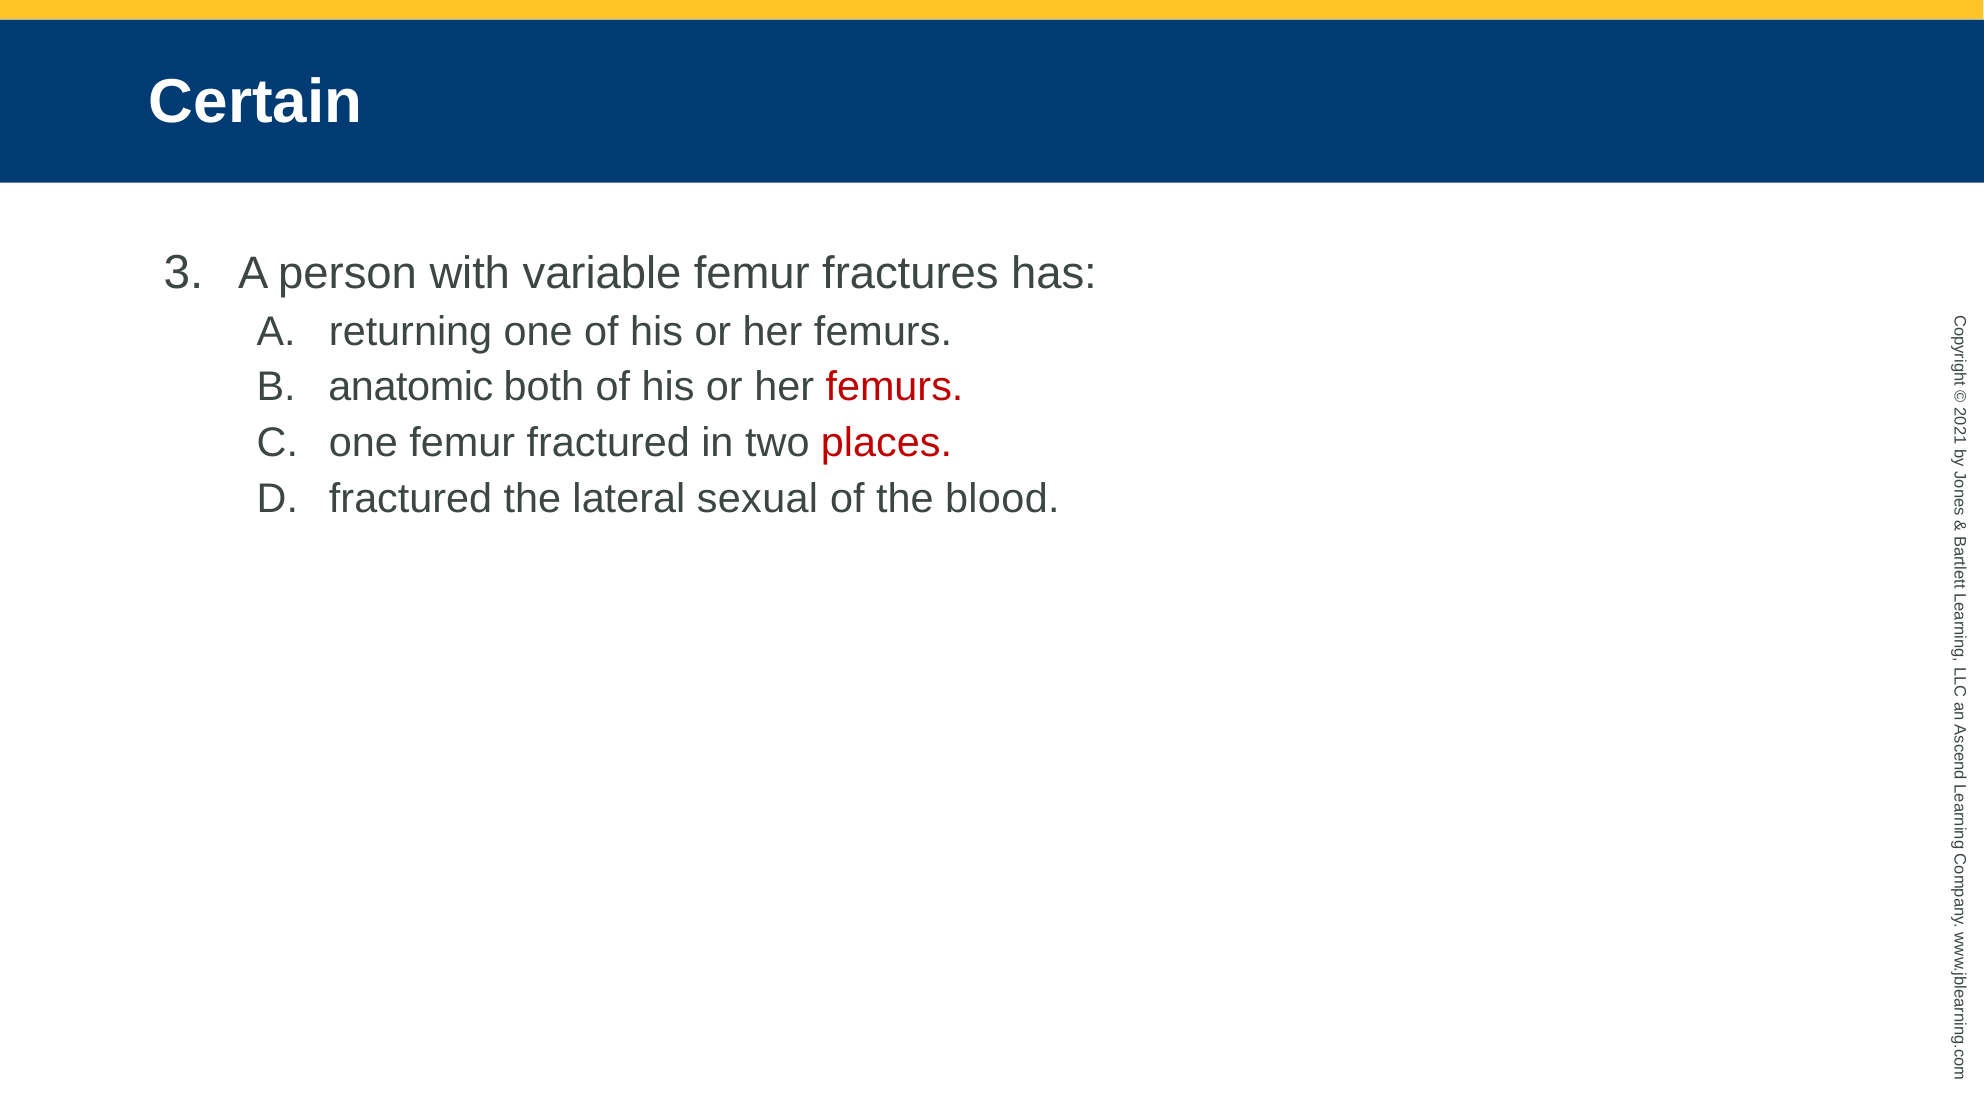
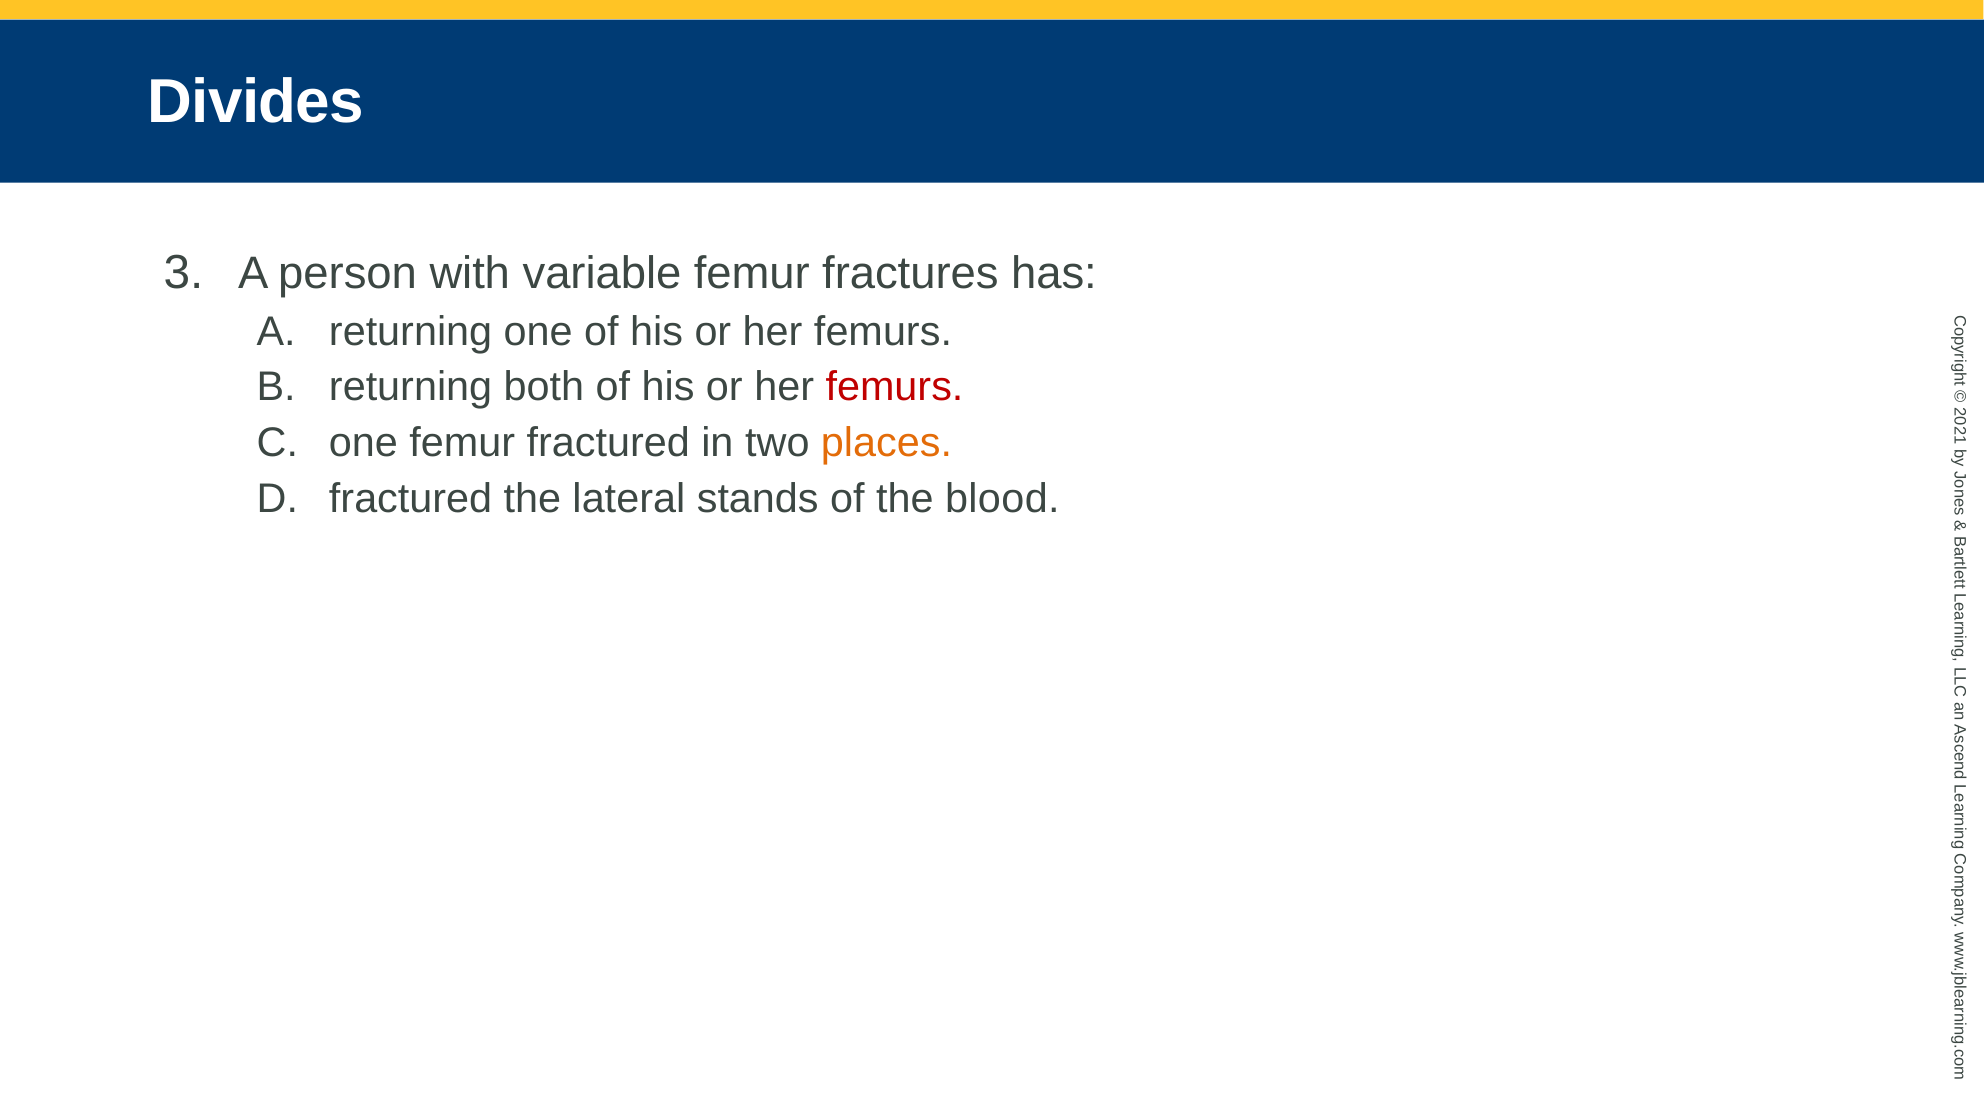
Certain: Certain -> Divides
anatomic at (411, 387): anatomic -> returning
places colour: red -> orange
sexual: sexual -> stands
